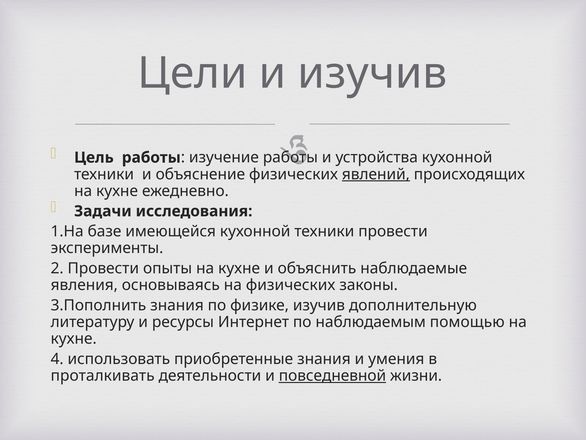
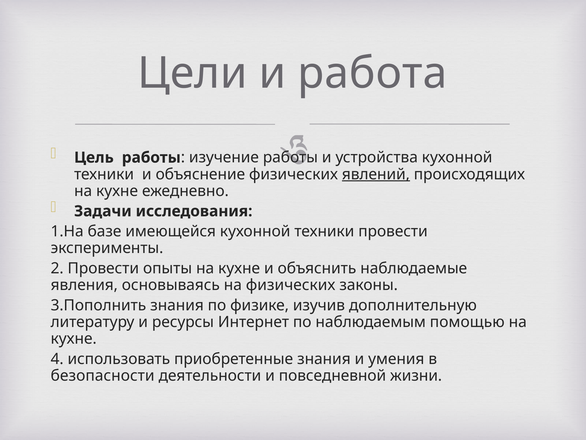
и изучив: изучив -> работа
проталкивать: проталкивать -> безопасности
повседневной underline: present -> none
